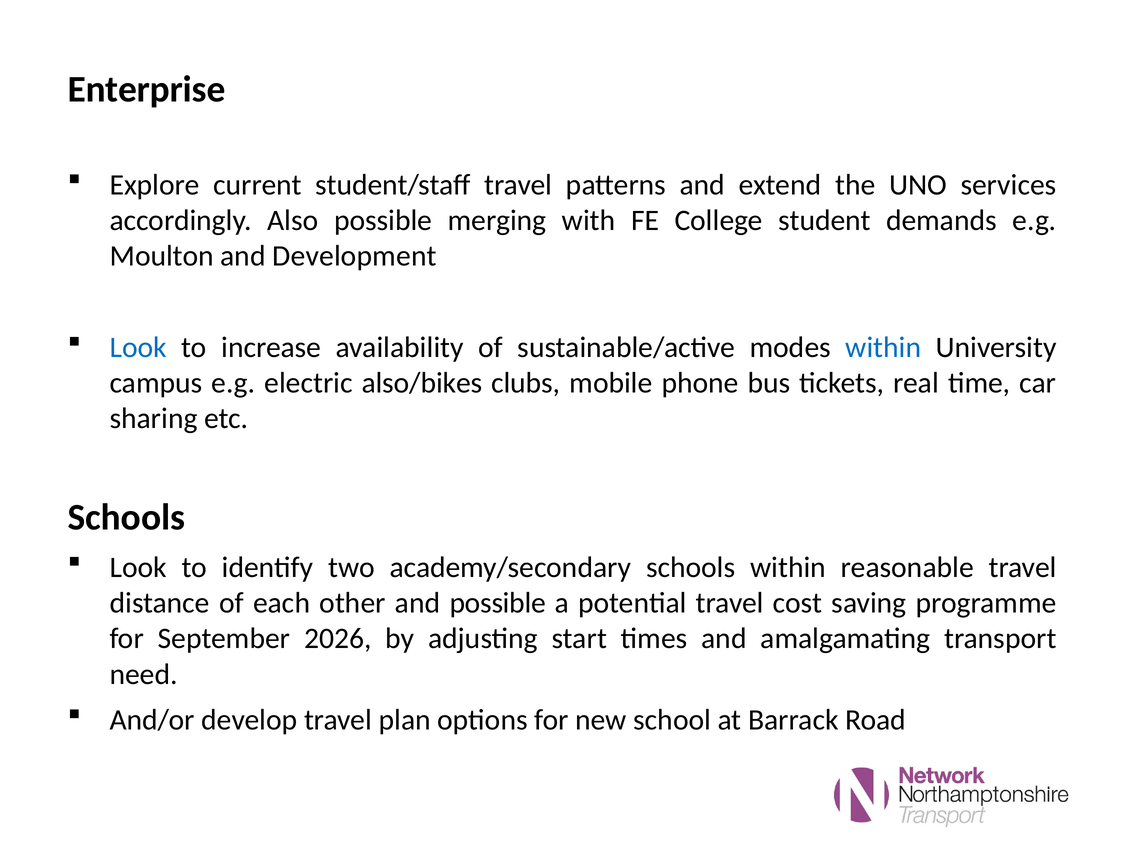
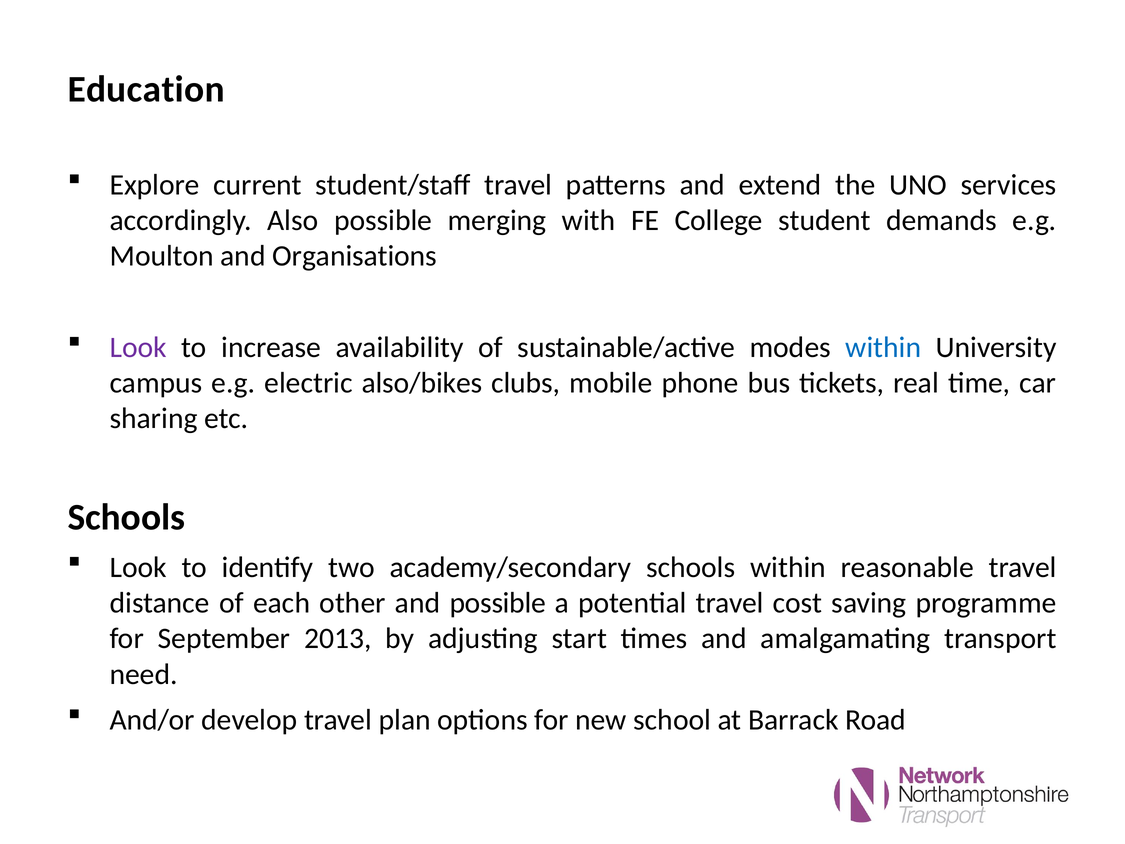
Enterprise: Enterprise -> Education
Development: Development -> Organisations
Look at (138, 347) colour: blue -> purple
2026: 2026 -> 2013
